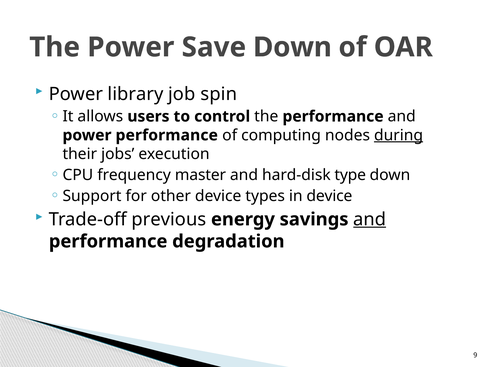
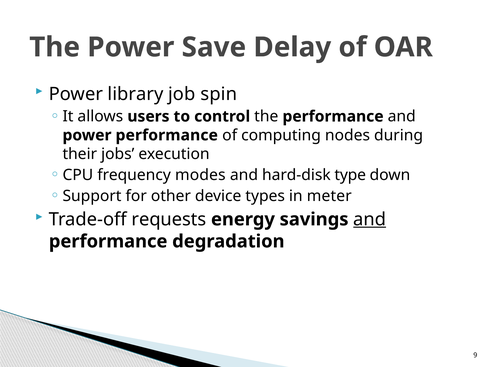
Save Down: Down -> Delay
during underline: present -> none
master: master -> modes
in device: device -> meter
previous: previous -> requests
